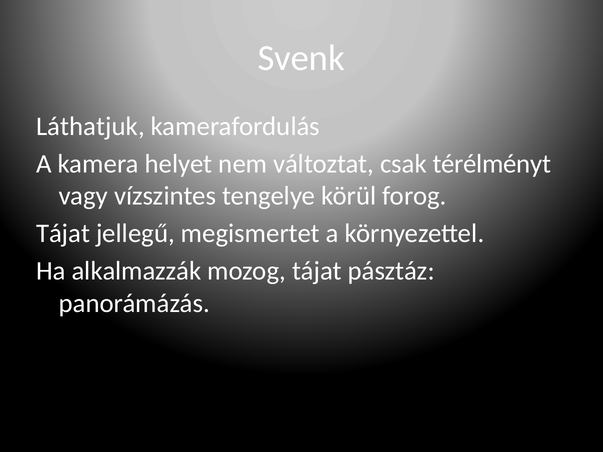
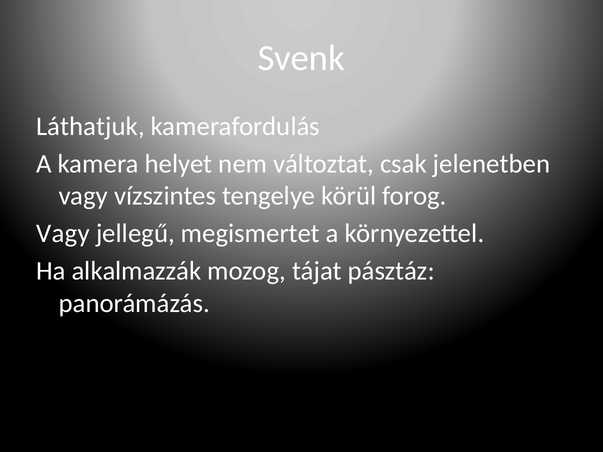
térélményt: térélményt -> jelenetben
Tájat at (63, 234): Tájat -> Vagy
